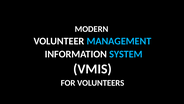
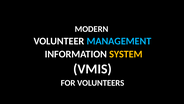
SYSTEM colour: light blue -> yellow
